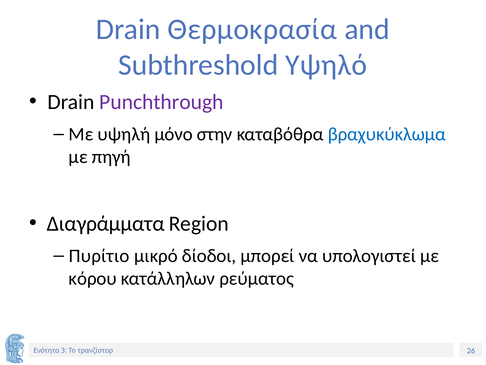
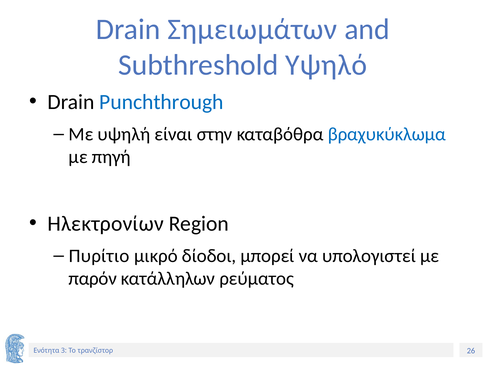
Θερμοκρασία: Θερμοκρασία -> Σημειωμάτων
Punchthrough colour: purple -> blue
μόνο: μόνο -> είναι
Διαγράμματα: Διαγράμματα -> Ηλεκτρονίων
κόρου: κόρου -> παρόν
